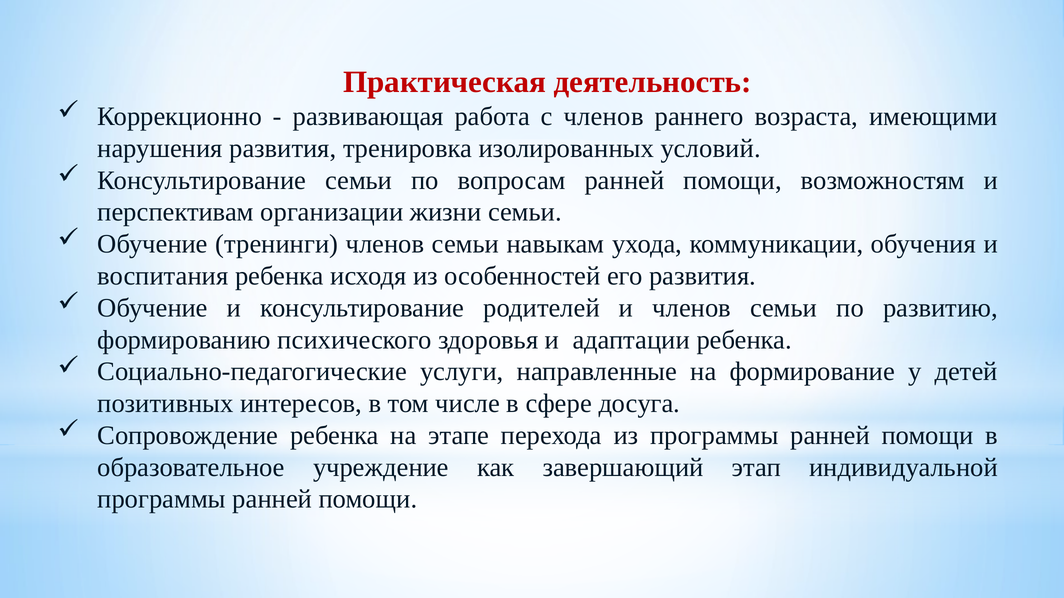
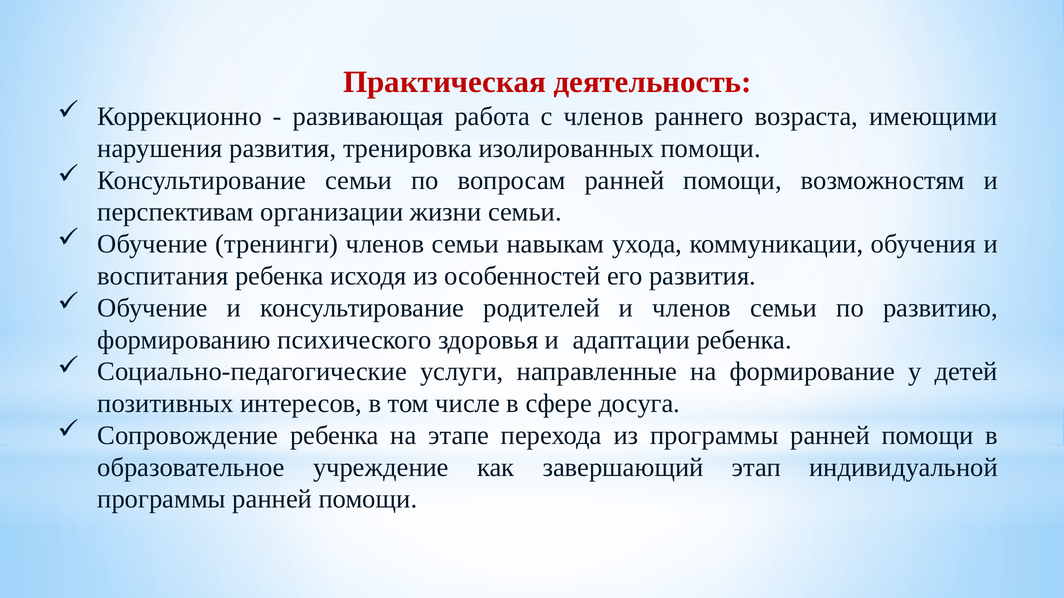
изолированных условий: условий -> помощи
